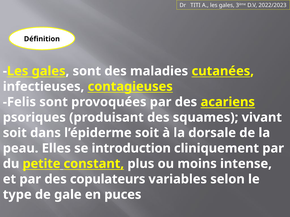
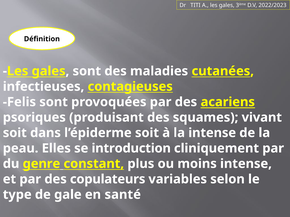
la dorsale: dorsale -> intense
petite: petite -> genre
puces: puces -> santé
